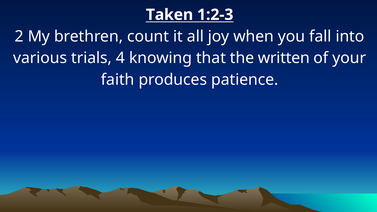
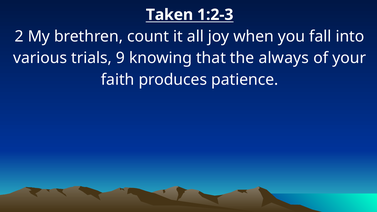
4: 4 -> 9
written: written -> always
